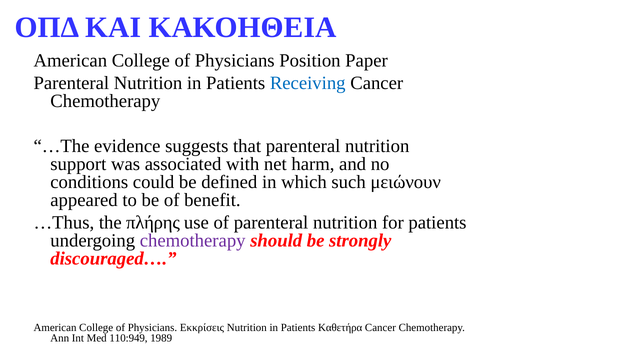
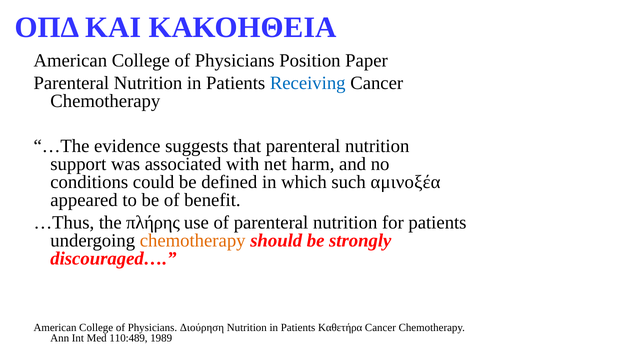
μειώνουν: μειώνουν -> αμινοξέα
chemotherapy at (193, 240) colour: purple -> orange
Εκκρίσεις: Εκκρίσεις -> Διούρηση
110:949: 110:949 -> 110:489
